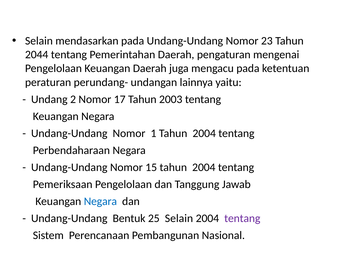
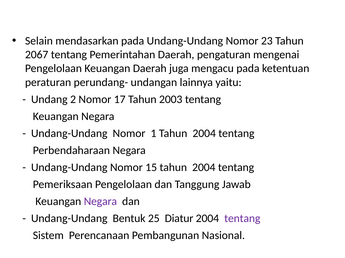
2044: 2044 -> 2067
Negara at (100, 202) colour: blue -> purple
25 Selain: Selain -> Diatur
